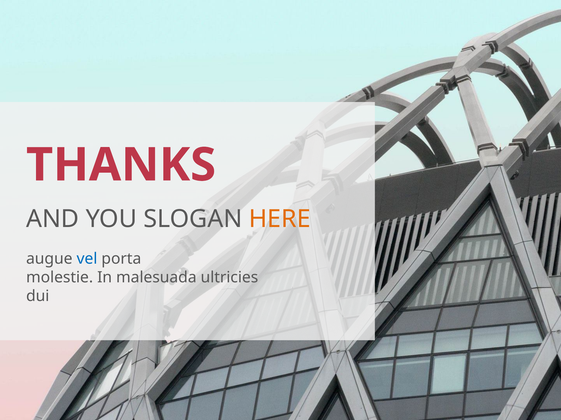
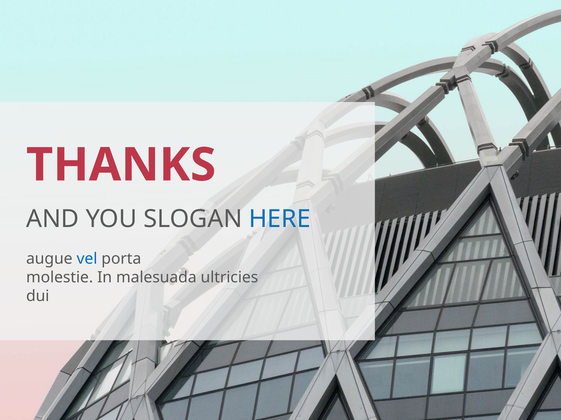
HERE colour: orange -> blue
